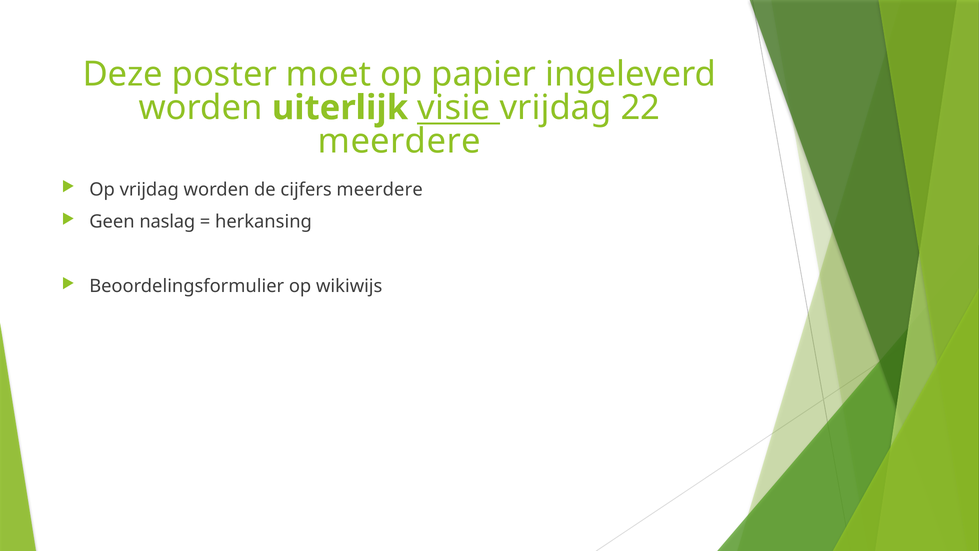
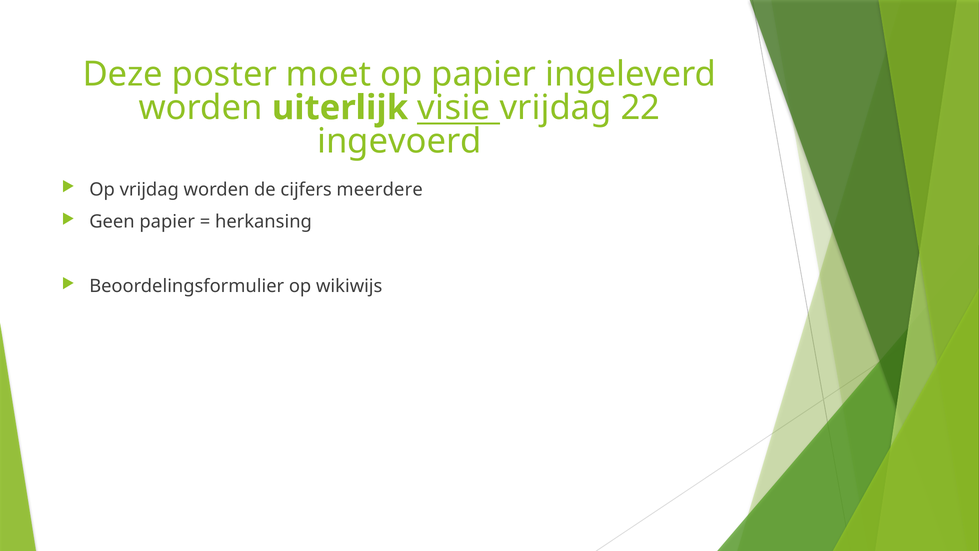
meerdere at (399, 141): meerdere -> ingevoerd
Geen naslag: naslag -> papier
